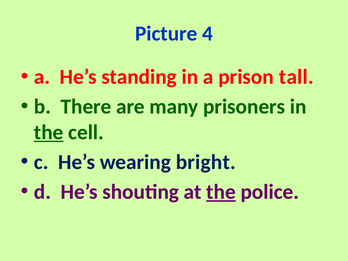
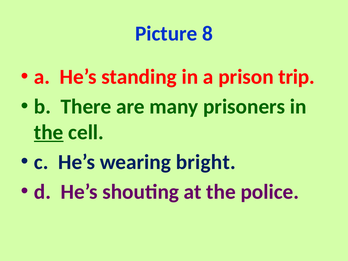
4: 4 -> 8
tall: tall -> trip
the at (221, 192) underline: present -> none
